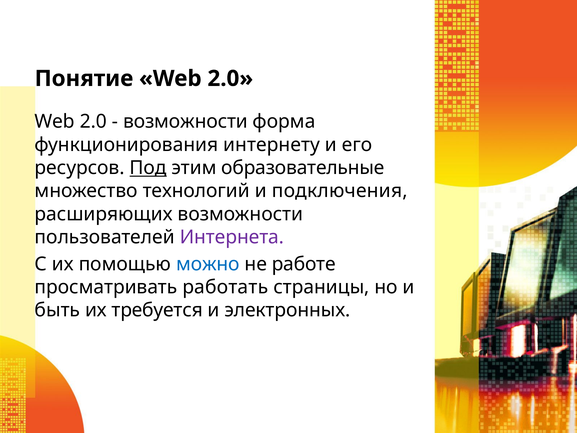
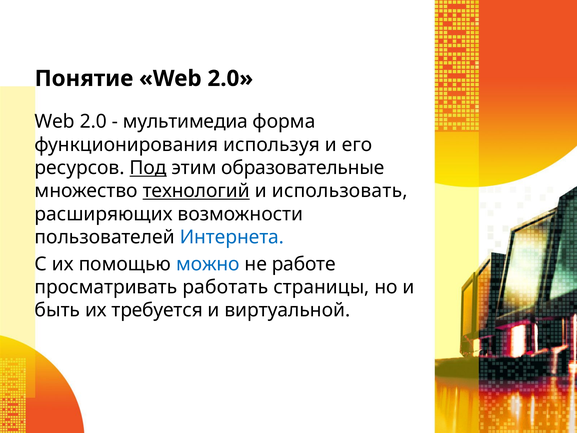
возможности at (185, 122): возможности -> мультимедиа
интернету: интернету -> используя
технологий underline: none -> present
подключения: подключения -> использовать
Интернета colour: purple -> blue
электронных: электронных -> виртуальной
